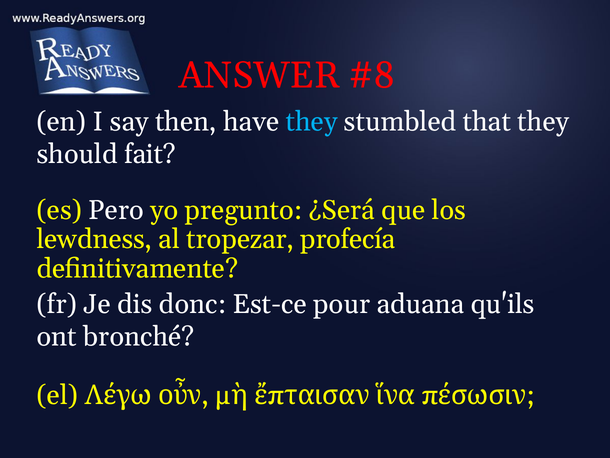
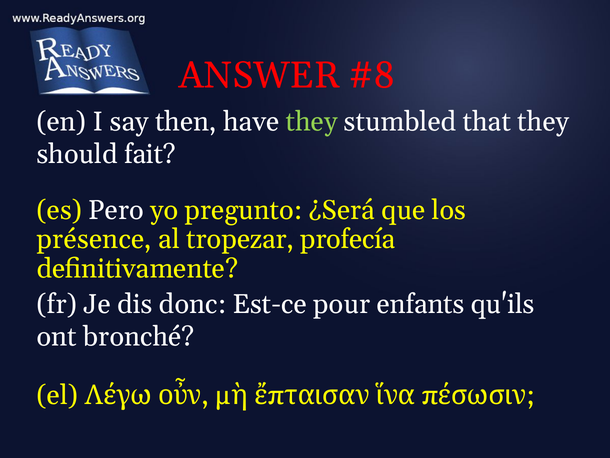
they at (312, 122) colour: light blue -> light green
lewdness: lewdness -> présence
aduana: aduana -> enfants
